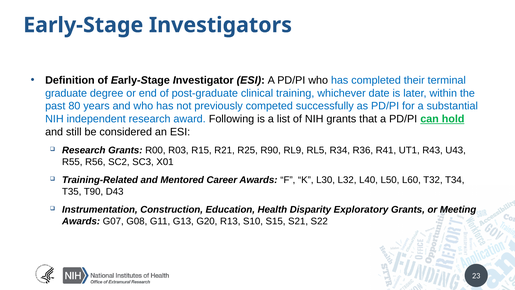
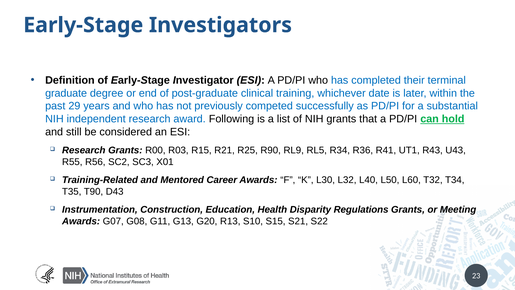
80: 80 -> 29
Exploratory: Exploratory -> Regulations
